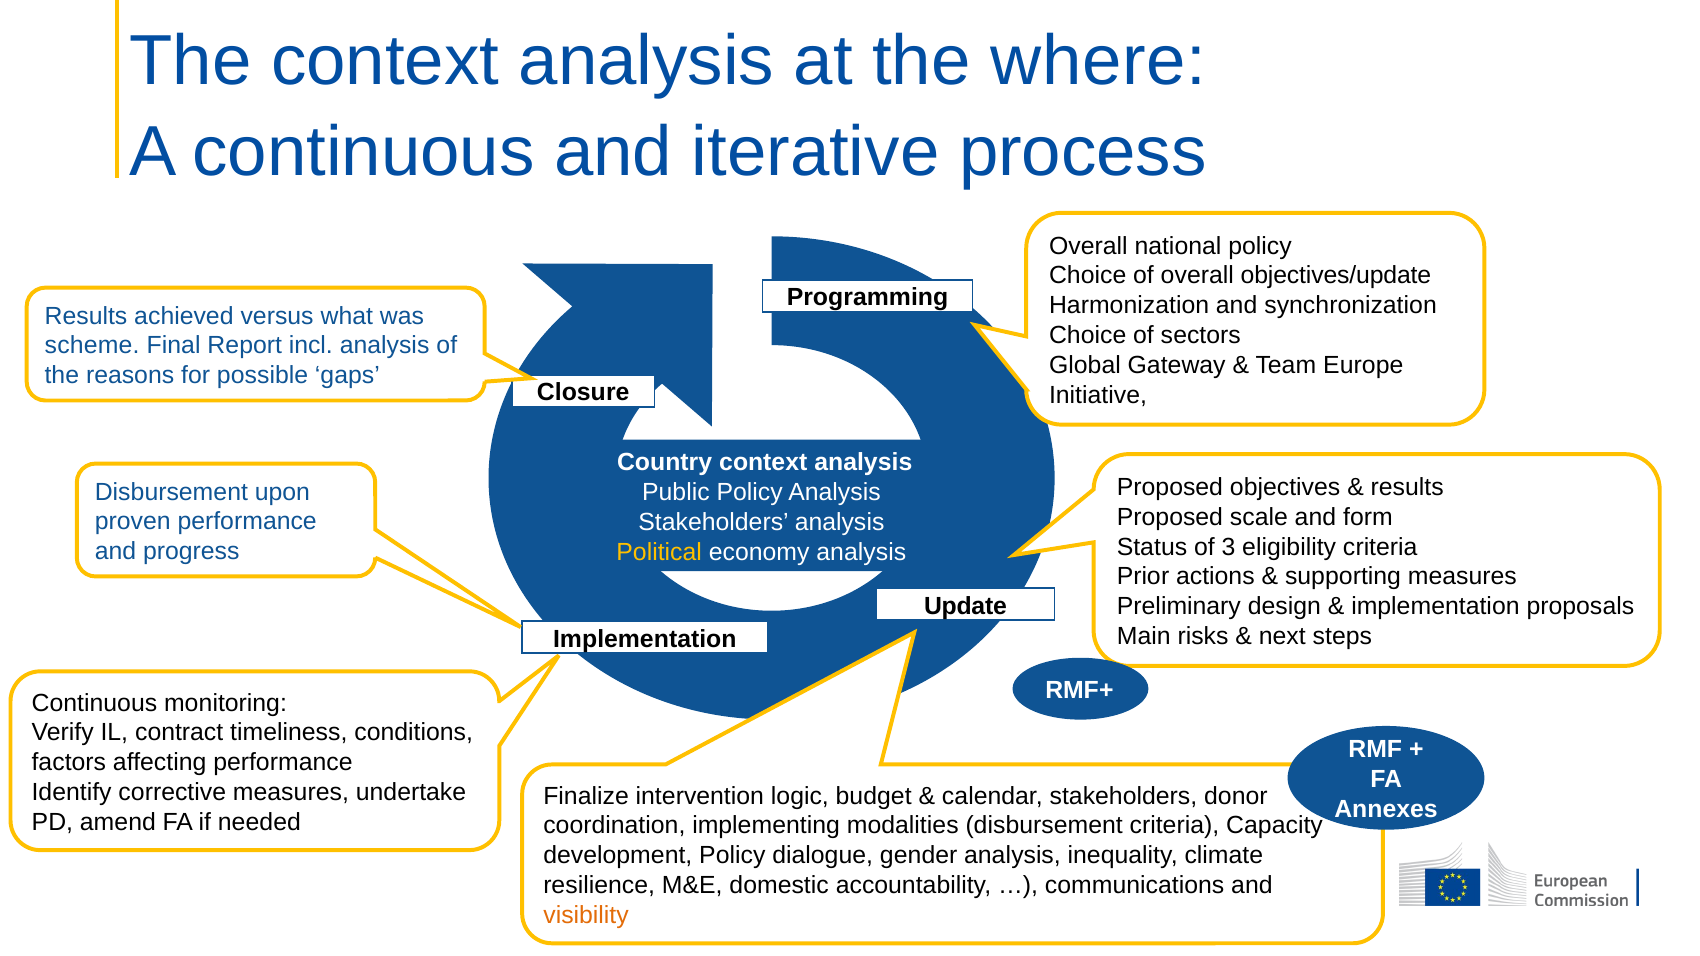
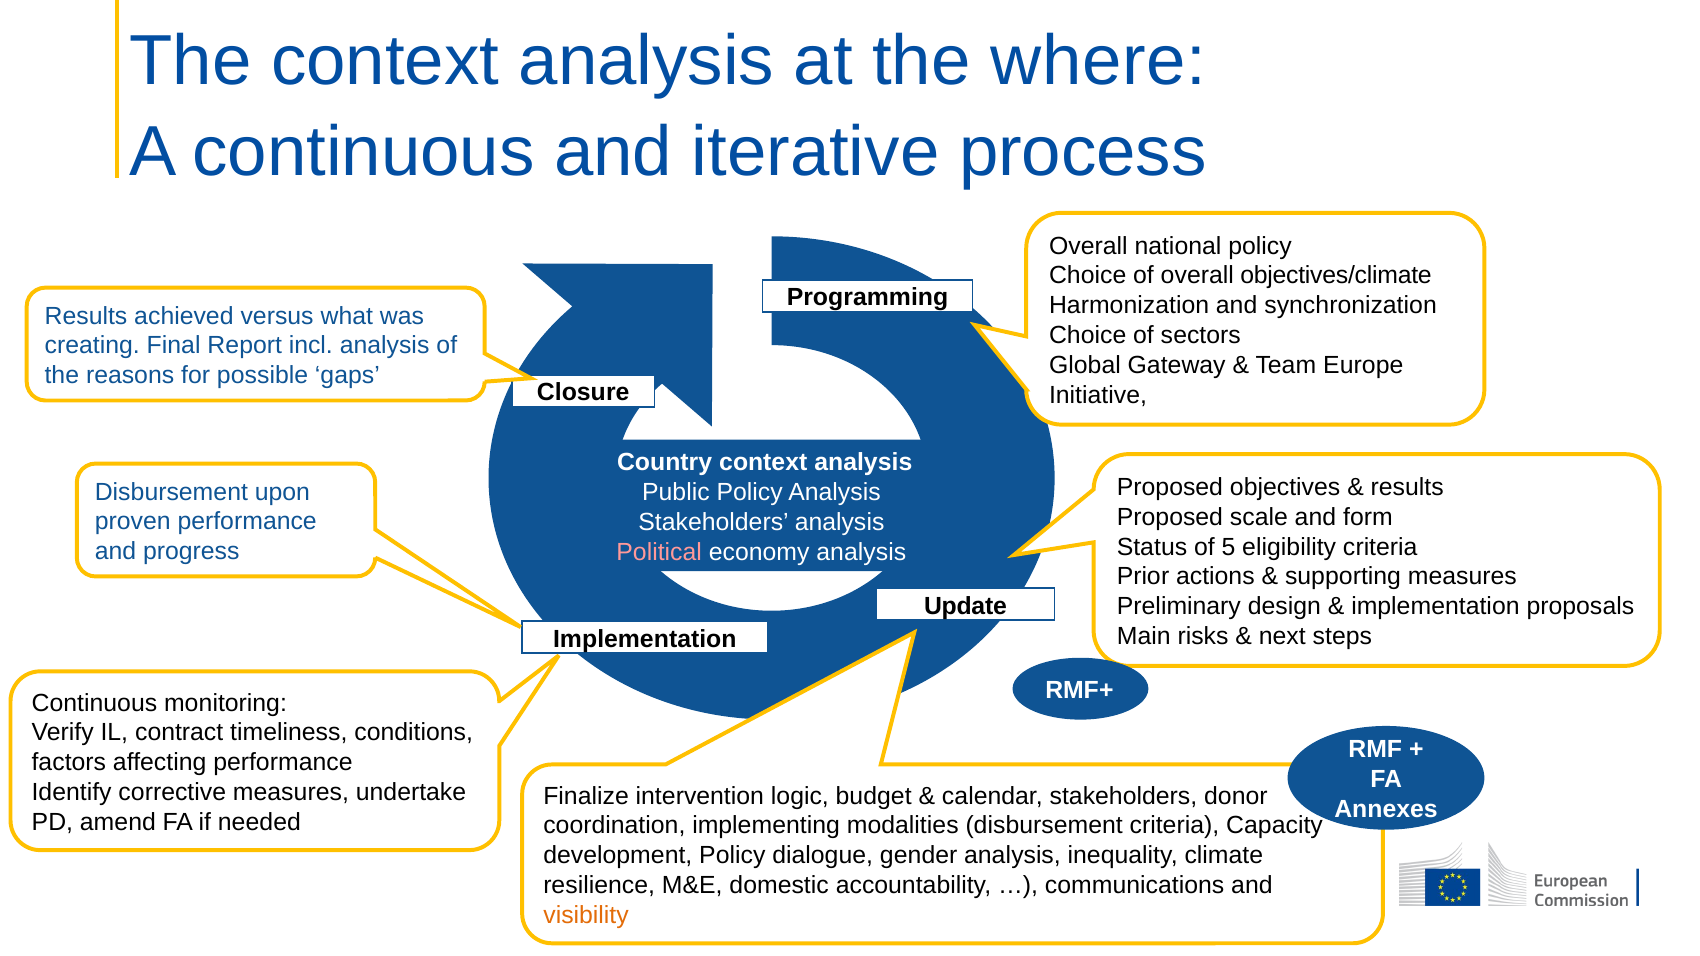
objectives/update: objectives/update -> objectives/climate
scheme: scheme -> creating
3: 3 -> 5
Political colour: yellow -> pink
